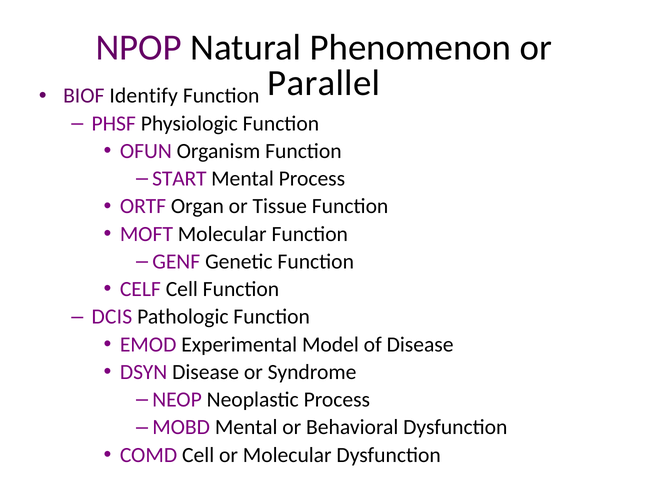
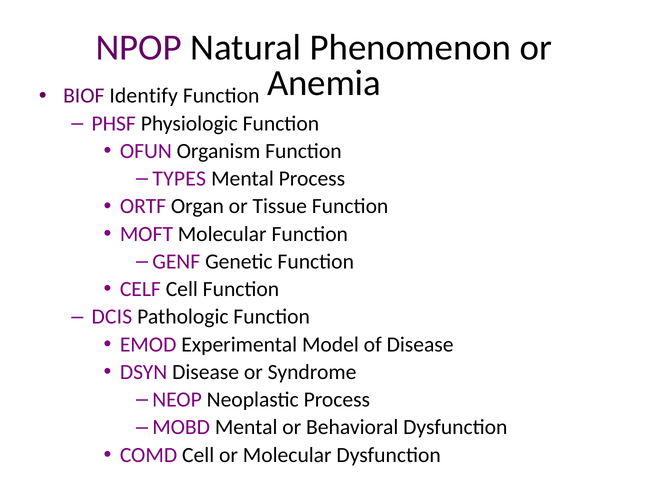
Parallel: Parallel -> Anemia
START: START -> TYPES
